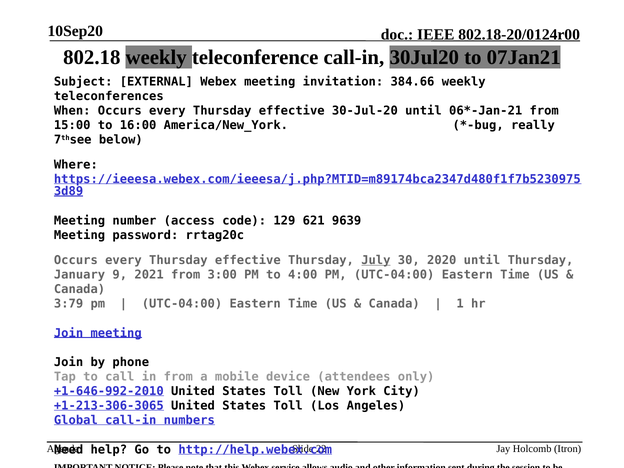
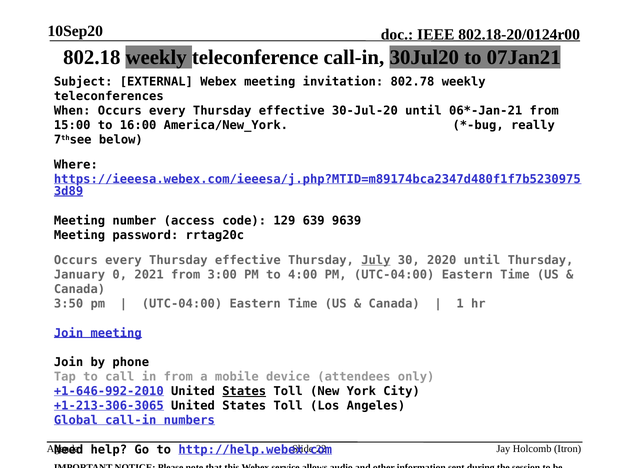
384.66: 384.66 -> 802.78
621: 621 -> 639
9: 9 -> 0
3:79: 3:79 -> 3:50
States at (244, 391) underline: none -> present
